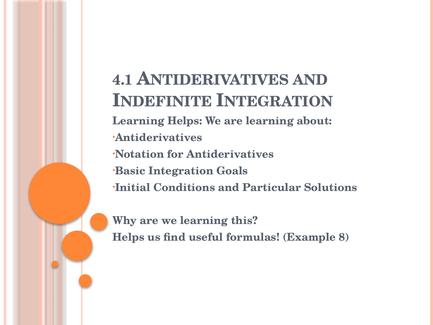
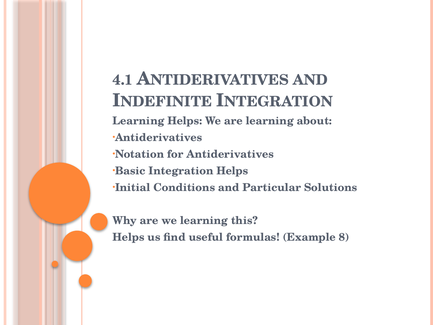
Integration Goals: Goals -> Helps
